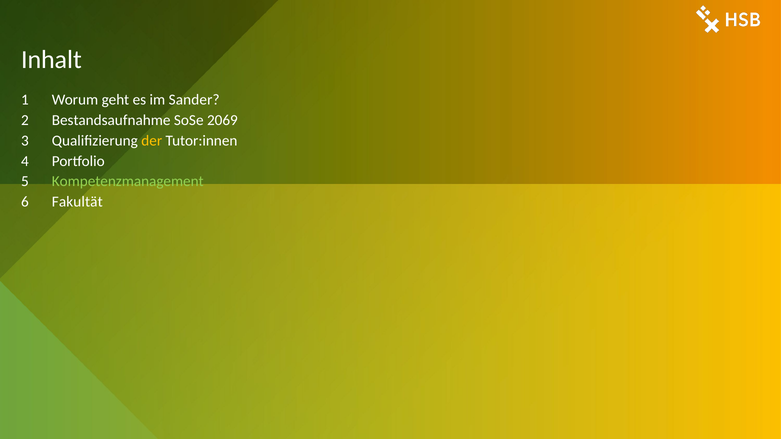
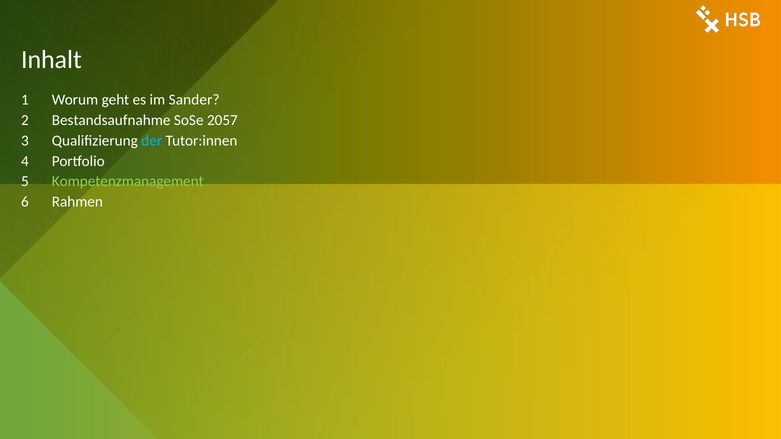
2069: 2069 -> 2057
der colour: yellow -> light blue
Fakultät: Fakultät -> Rahmen
